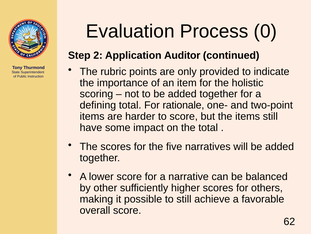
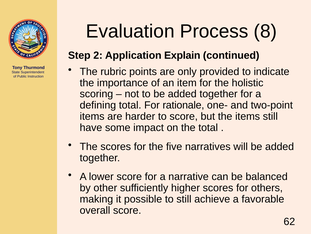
0: 0 -> 8
Auditor: Auditor -> Explain
